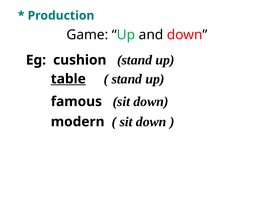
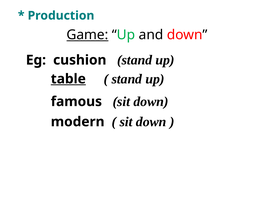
Game underline: none -> present
